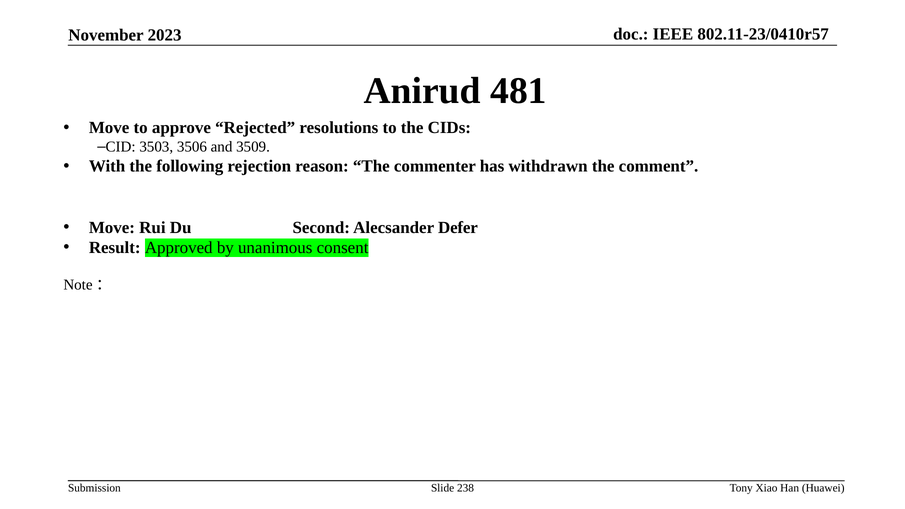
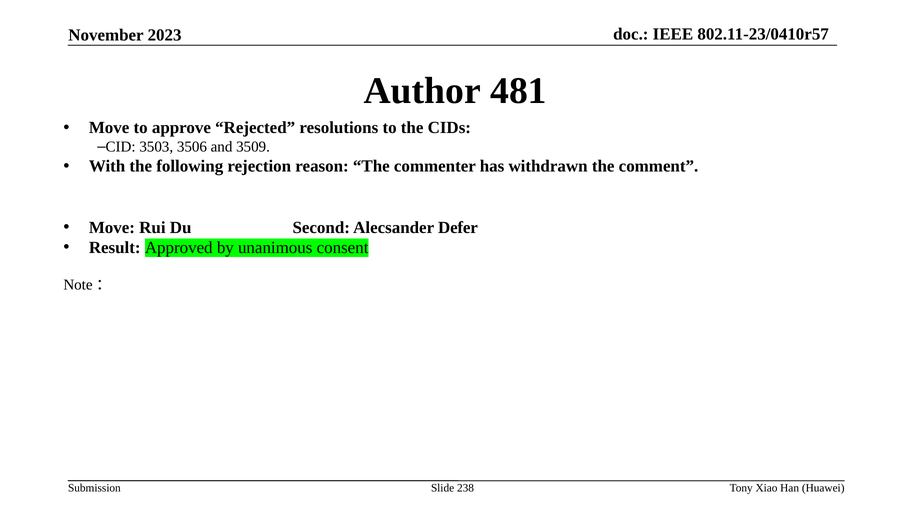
Anirud: Anirud -> Author
